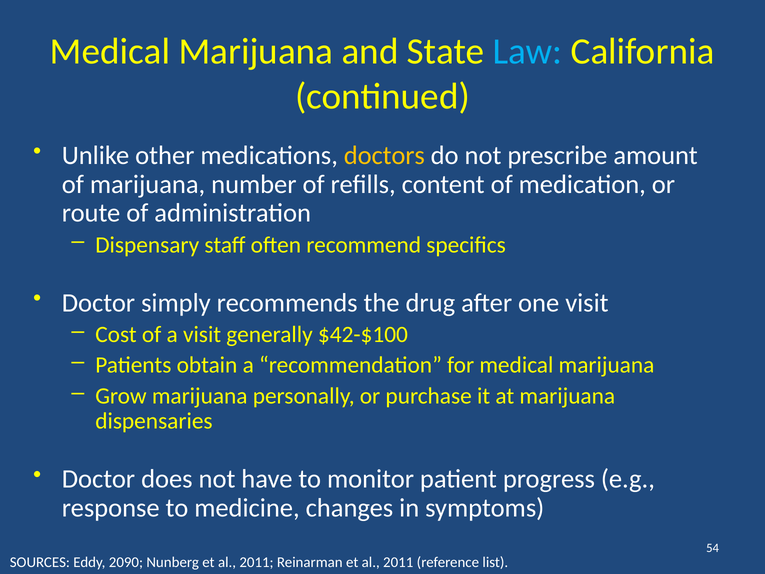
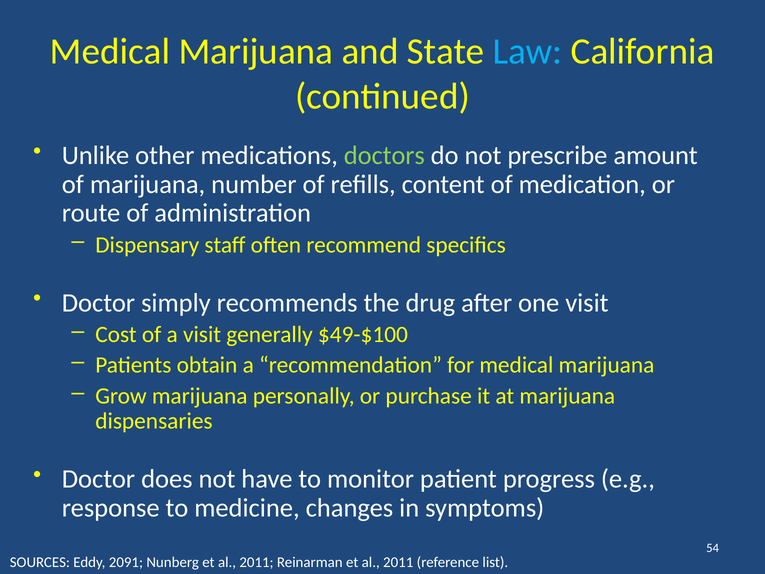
doctors colour: yellow -> light green
$42-$100: $42-$100 -> $49-$100
2090: 2090 -> 2091
